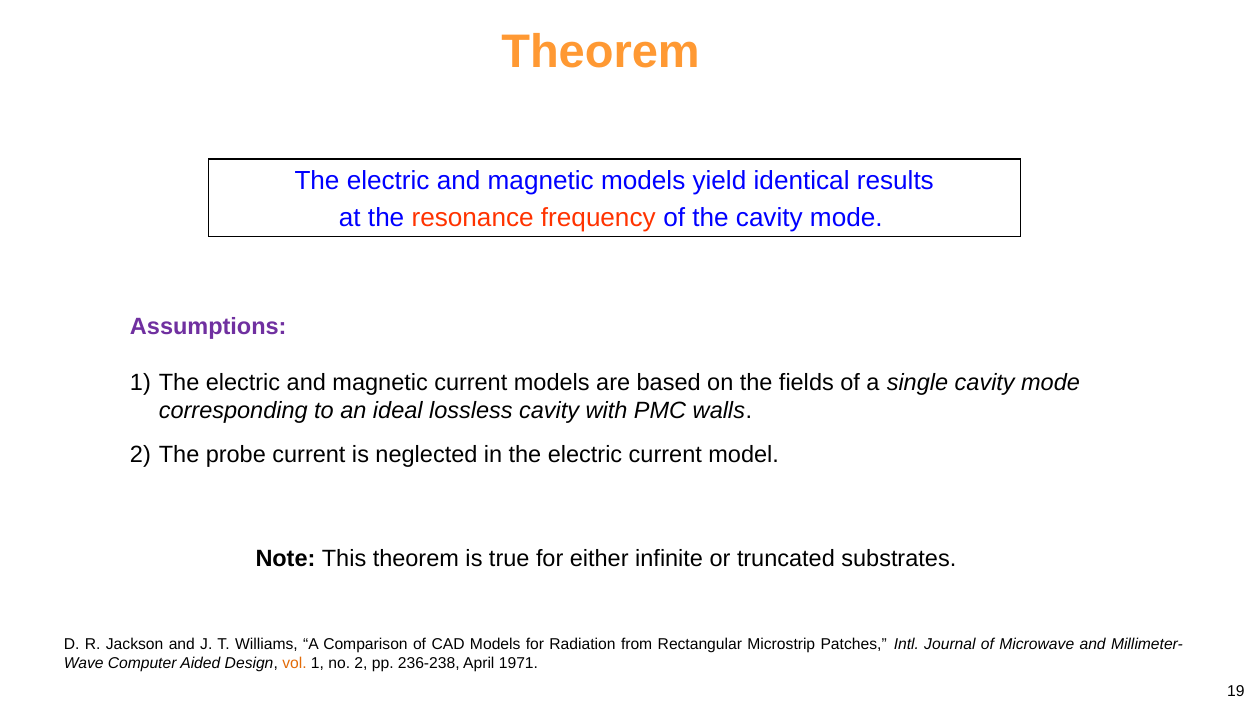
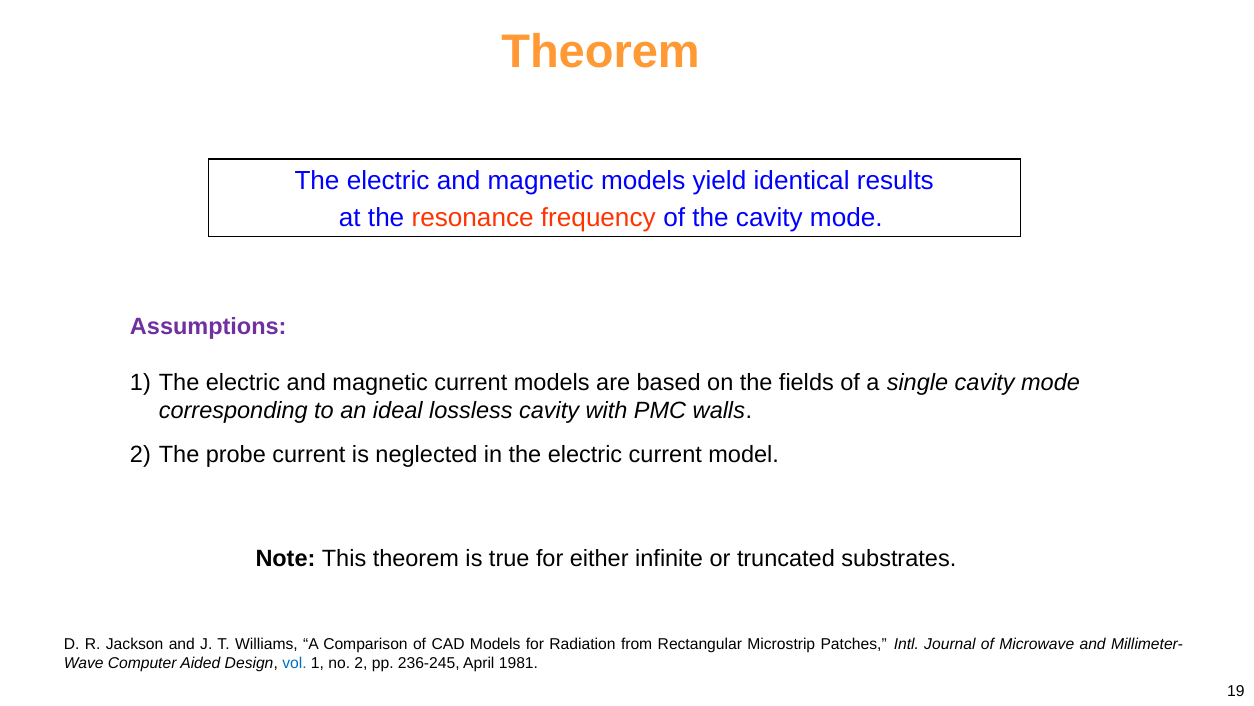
vol colour: orange -> blue
236-238: 236-238 -> 236-245
1971: 1971 -> 1981
